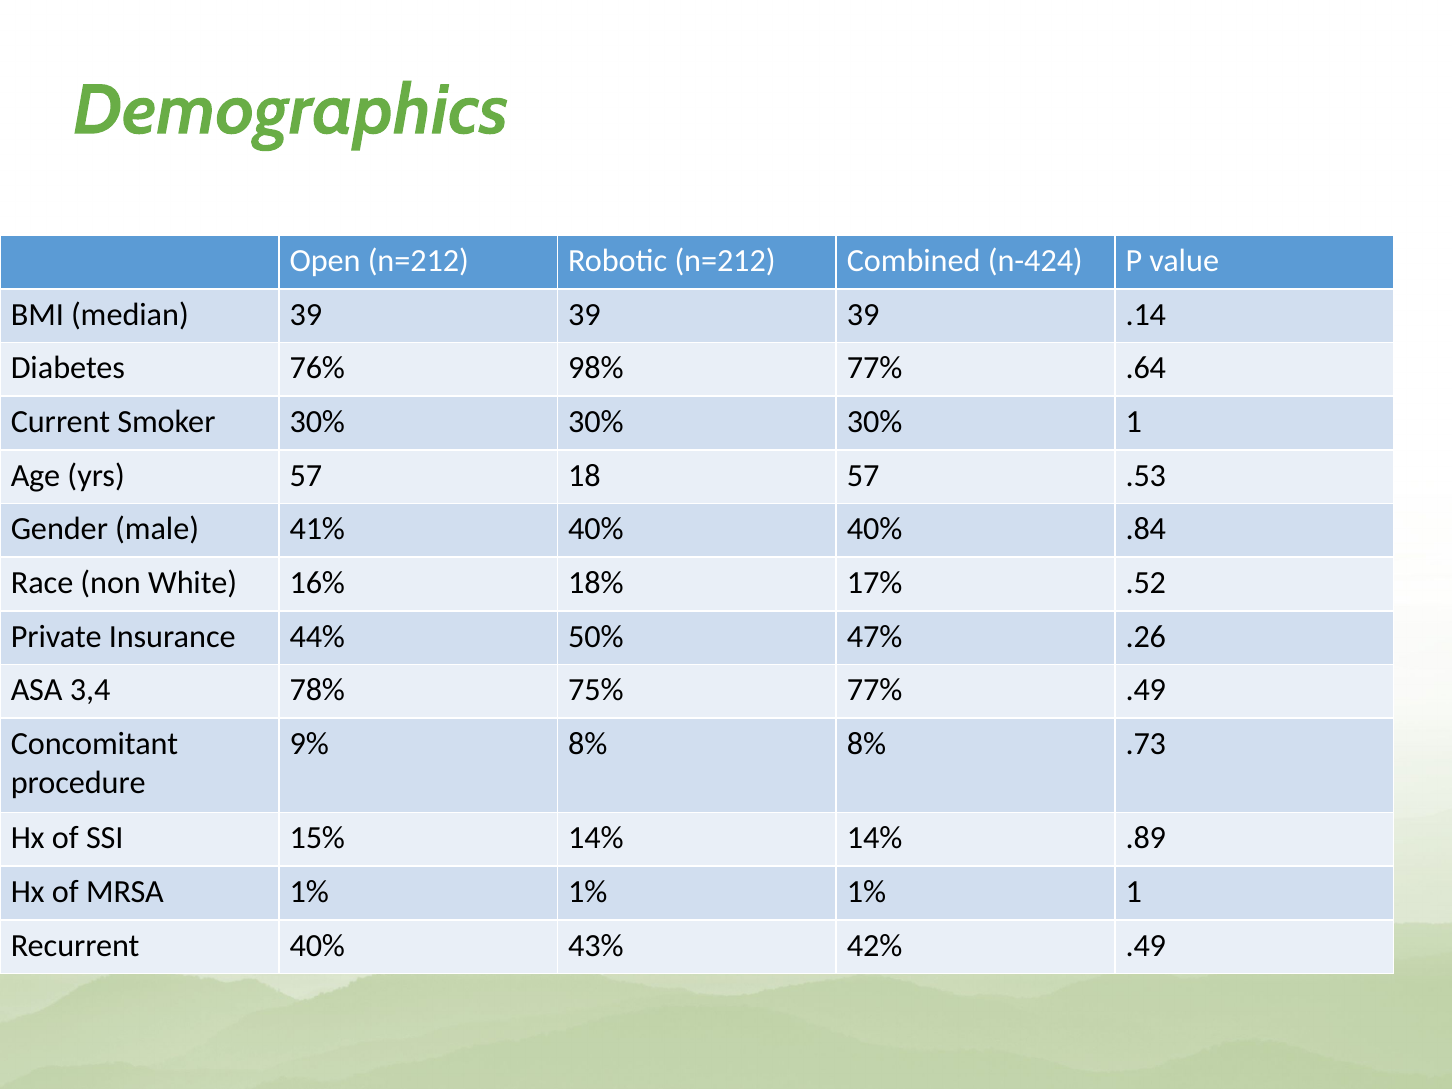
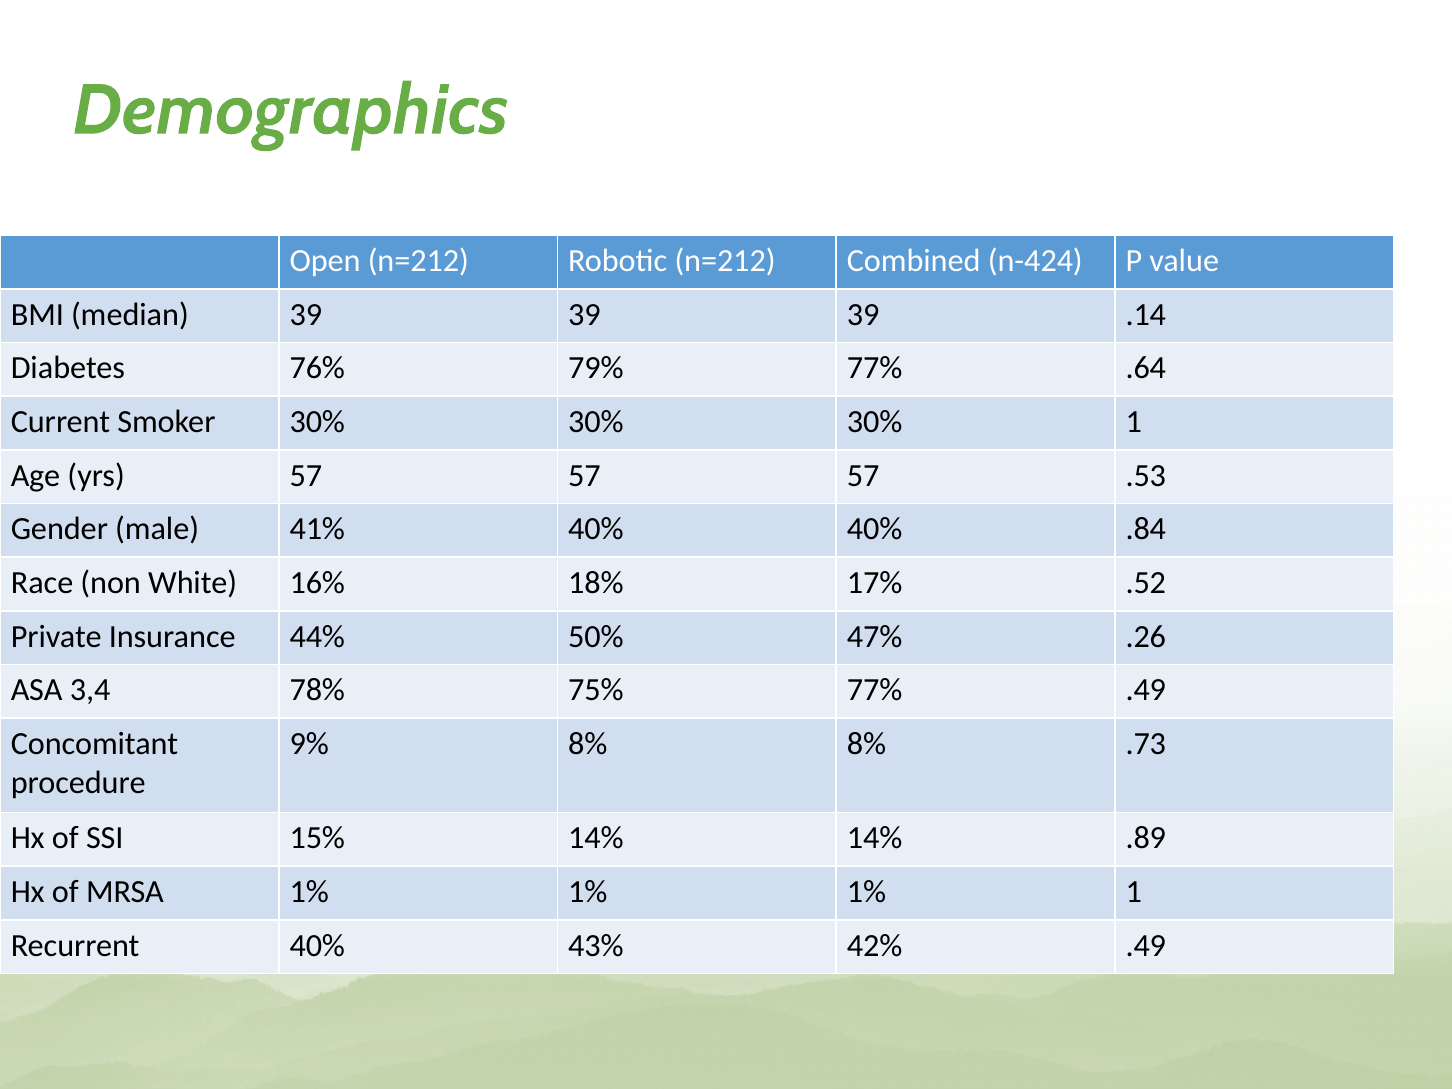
98%: 98% -> 79%
yrs 57 18: 18 -> 57
